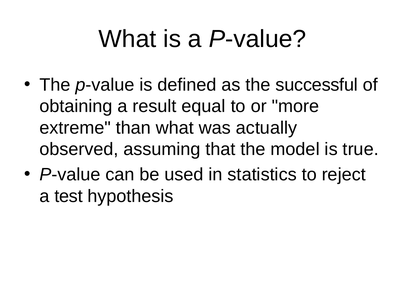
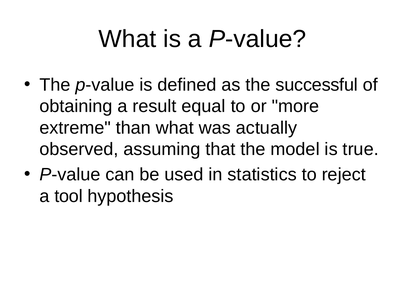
test: test -> tool
